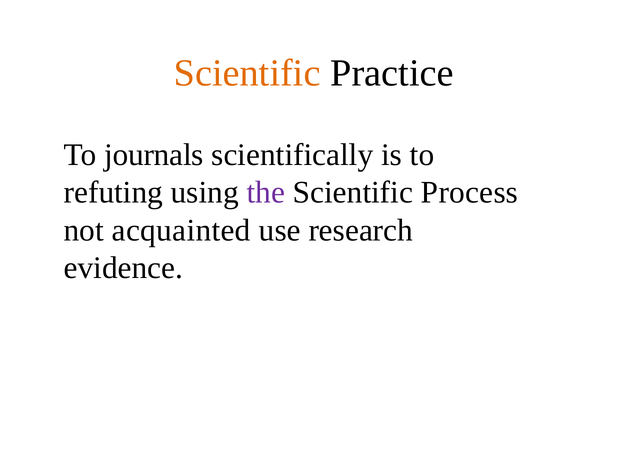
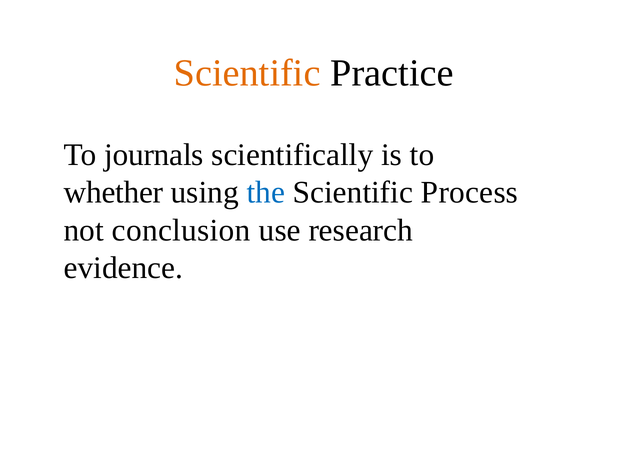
refuting: refuting -> whether
the colour: purple -> blue
acquainted: acquainted -> conclusion
